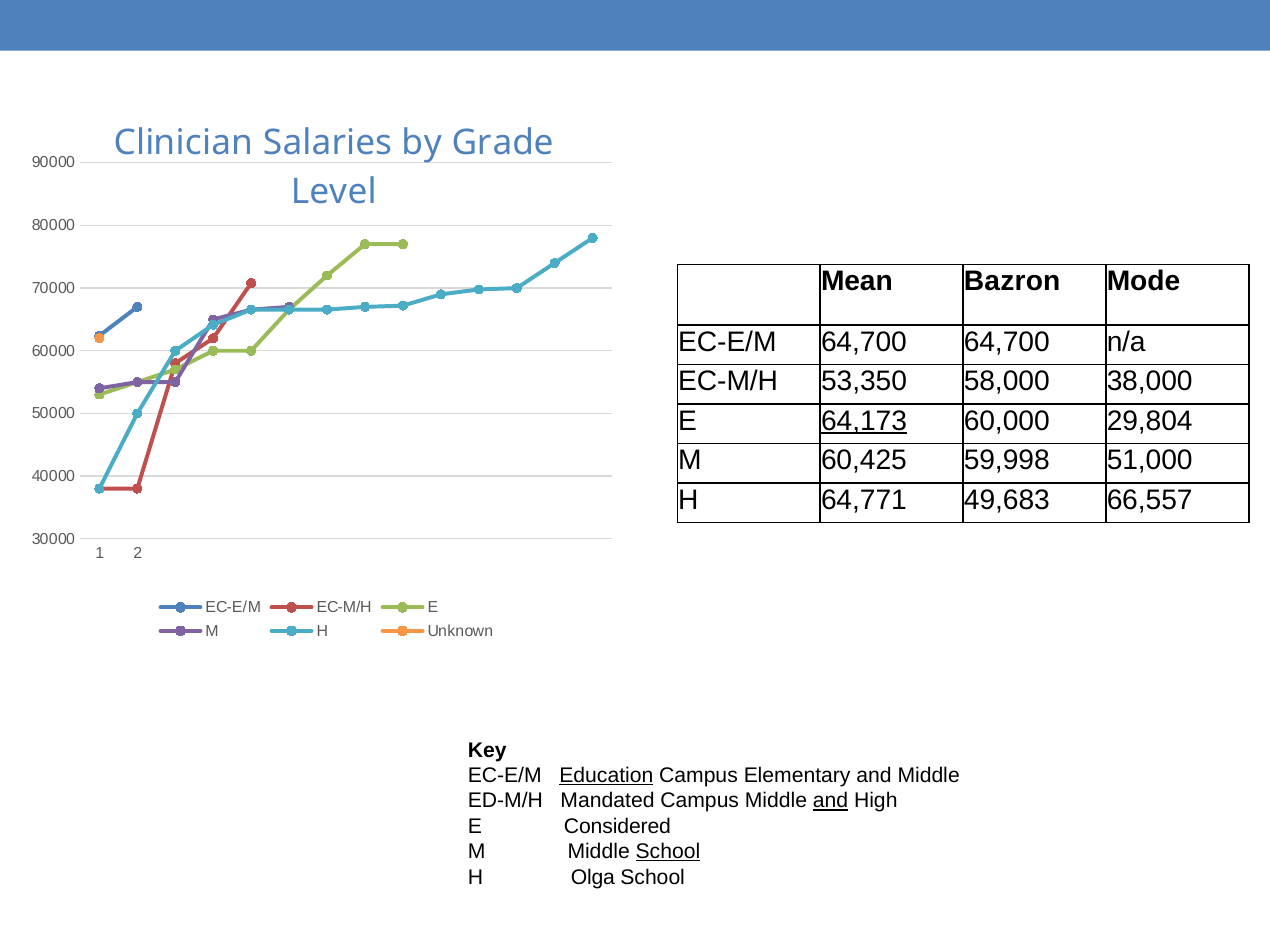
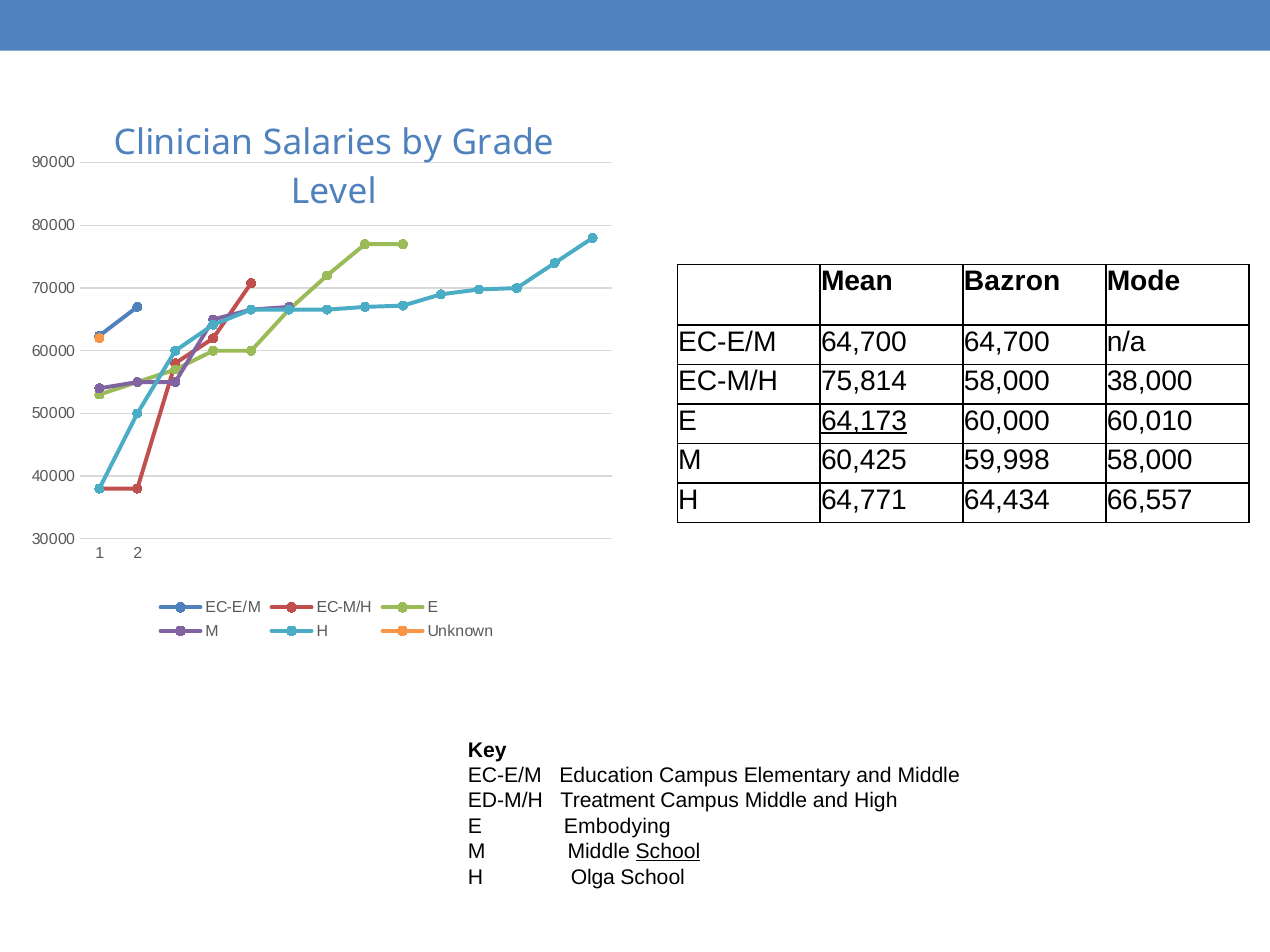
53,350: 53,350 -> 75,814
29,804: 29,804 -> 60,010
59,998 51,000: 51,000 -> 58,000
49,683: 49,683 -> 64,434
Education underline: present -> none
Mandated: Mandated -> Treatment
and at (831, 801) underline: present -> none
Considered: Considered -> Embodying
